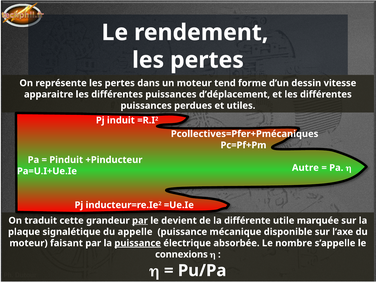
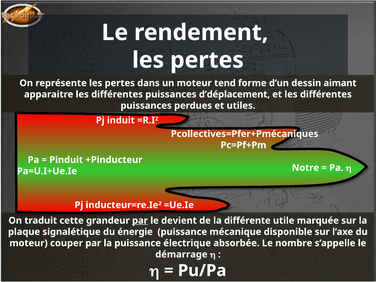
vitesse: vitesse -> aimant
Autre: Autre -> Notre
appelle: appelle -> énergie
faisant: faisant -> couper
puissance at (138, 243) underline: present -> none
connexions: connexions -> démarrage
